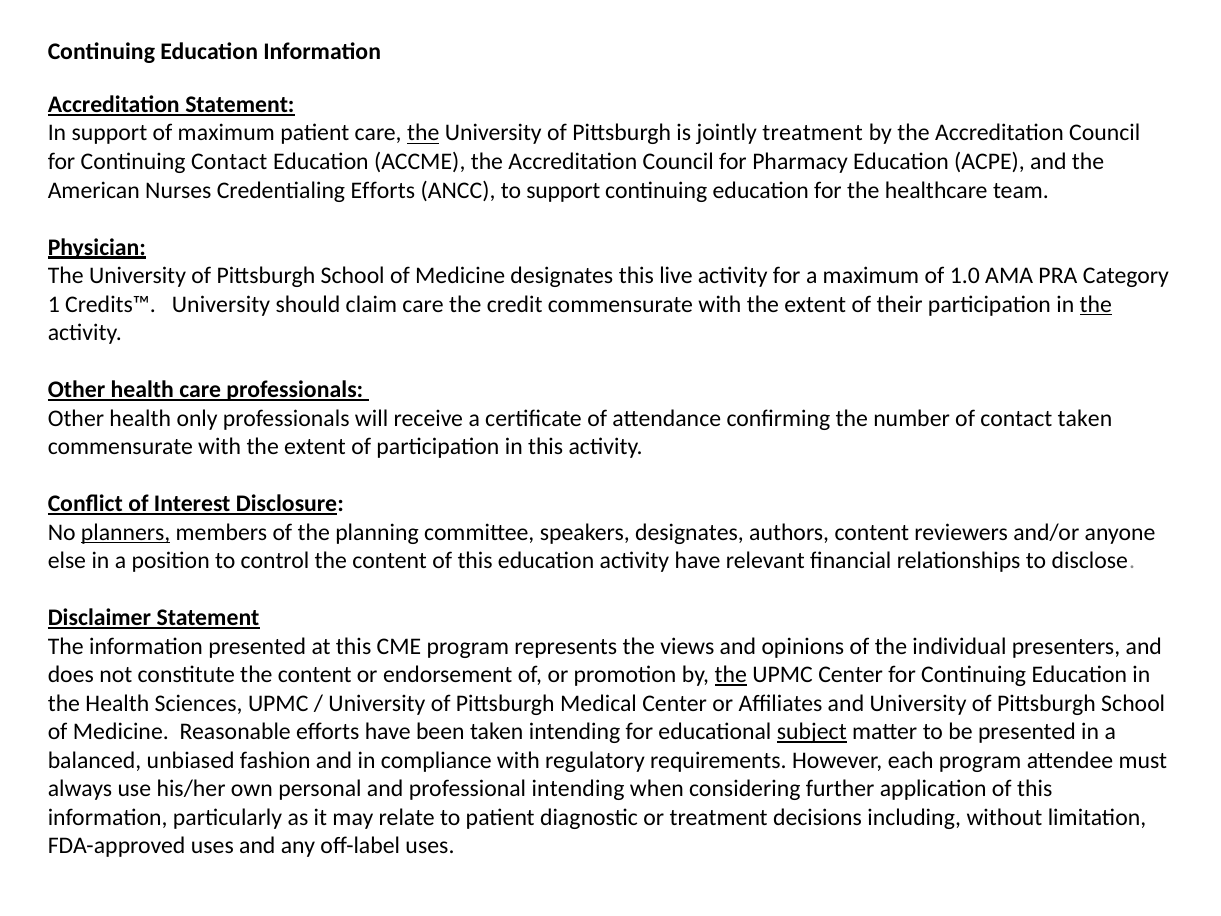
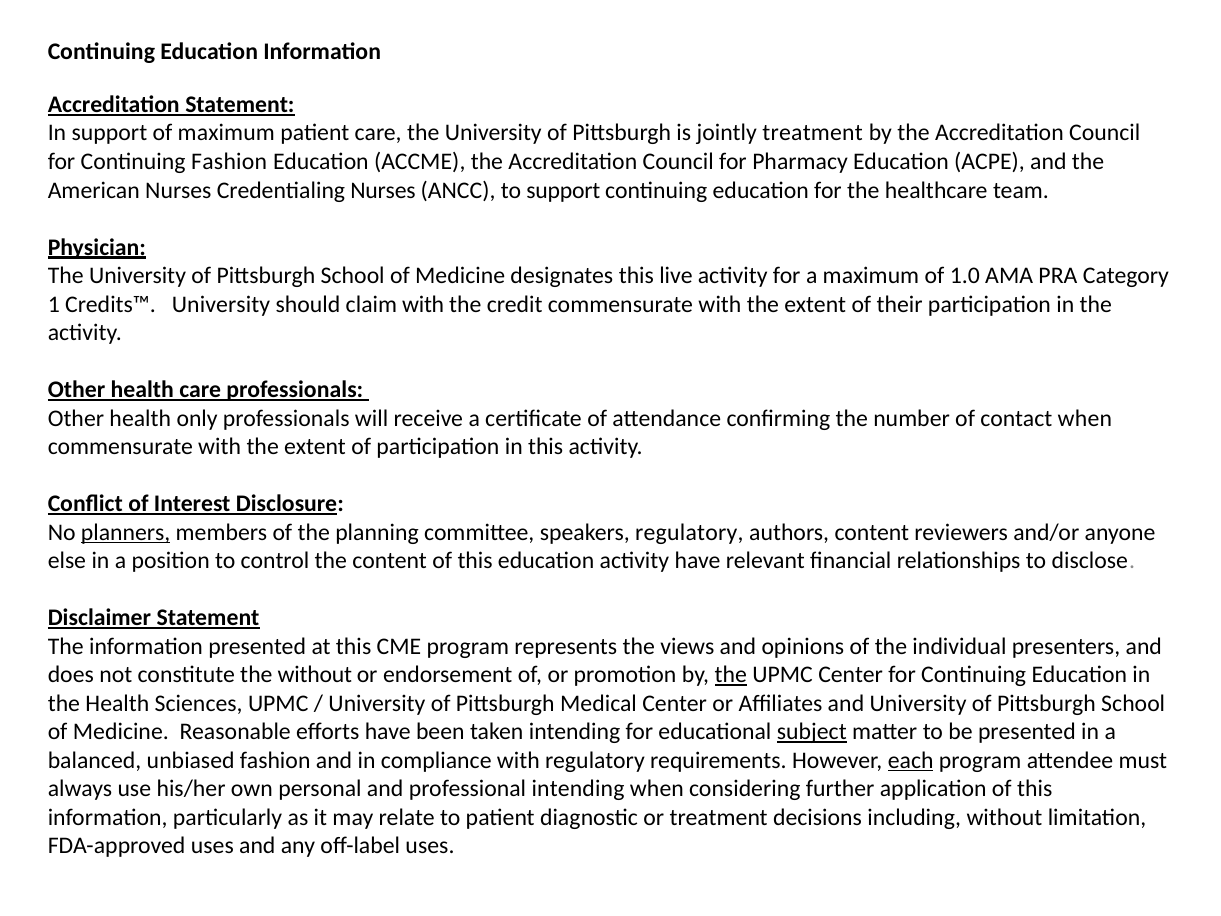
the at (423, 133) underline: present -> none
Continuing Contact: Contact -> Fashion
Credentialing Efforts: Efforts -> Nurses
claim care: care -> with
the at (1096, 304) underline: present -> none
contact taken: taken -> when
speakers designates: designates -> regulatory
constitute the content: content -> without
each underline: none -> present
